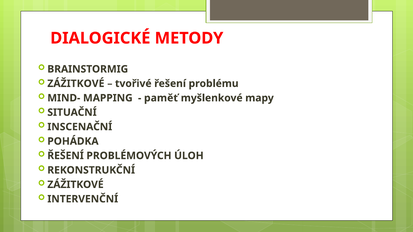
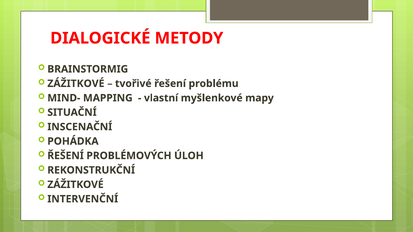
paměť: paměť -> vlastní
